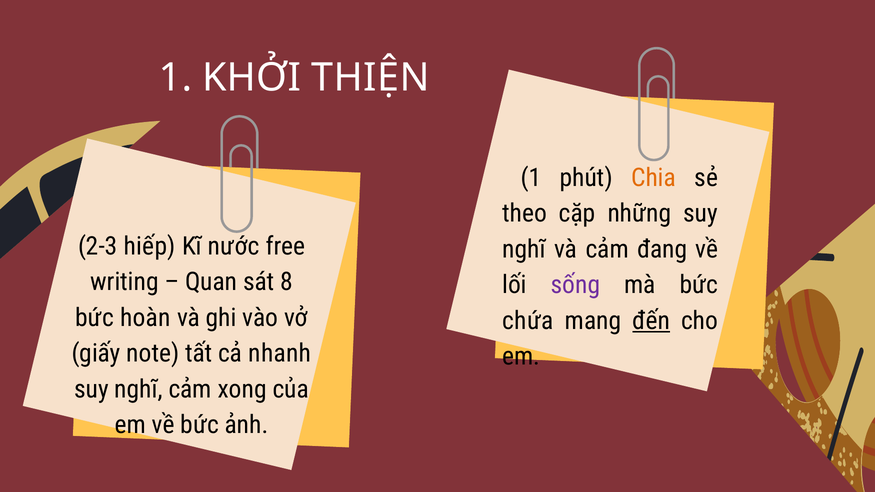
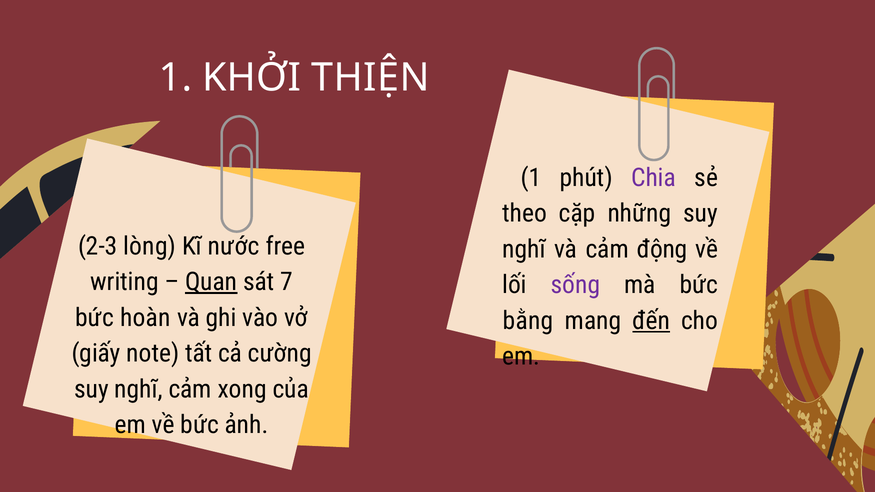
Chia colour: orange -> purple
hiếp: hiếp -> lòng
đang: đang -> động
Quan underline: none -> present
8: 8 -> 7
chứa: chứa -> bằng
nhanh: nhanh -> cường
